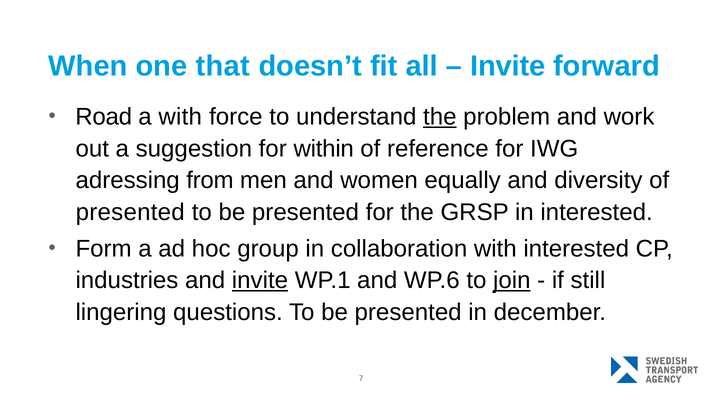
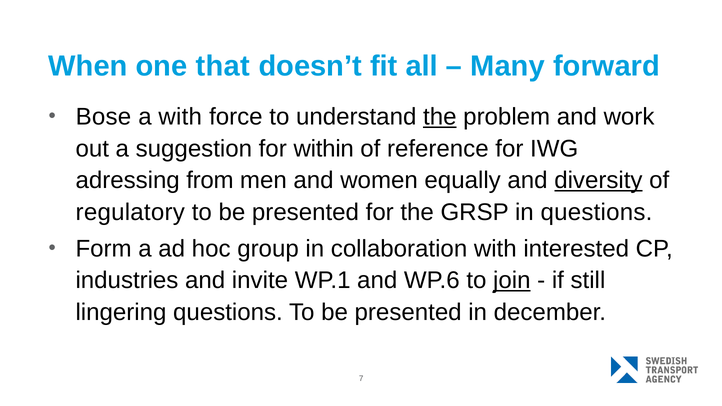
Invite at (508, 66): Invite -> Many
Road: Road -> Bose
diversity underline: none -> present
presented at (130, 212): presented -> regulatory
in interested: interested -> questions
invite at (260, 281) underline: present -> none
